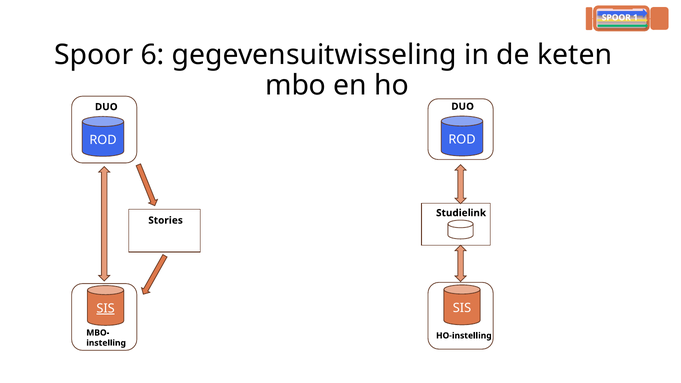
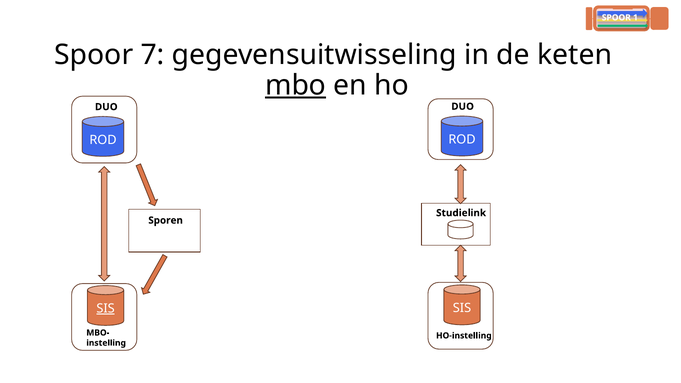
6: 6 -> 7
mbo underline: none -> present
Stories: Stories -> Sporen
